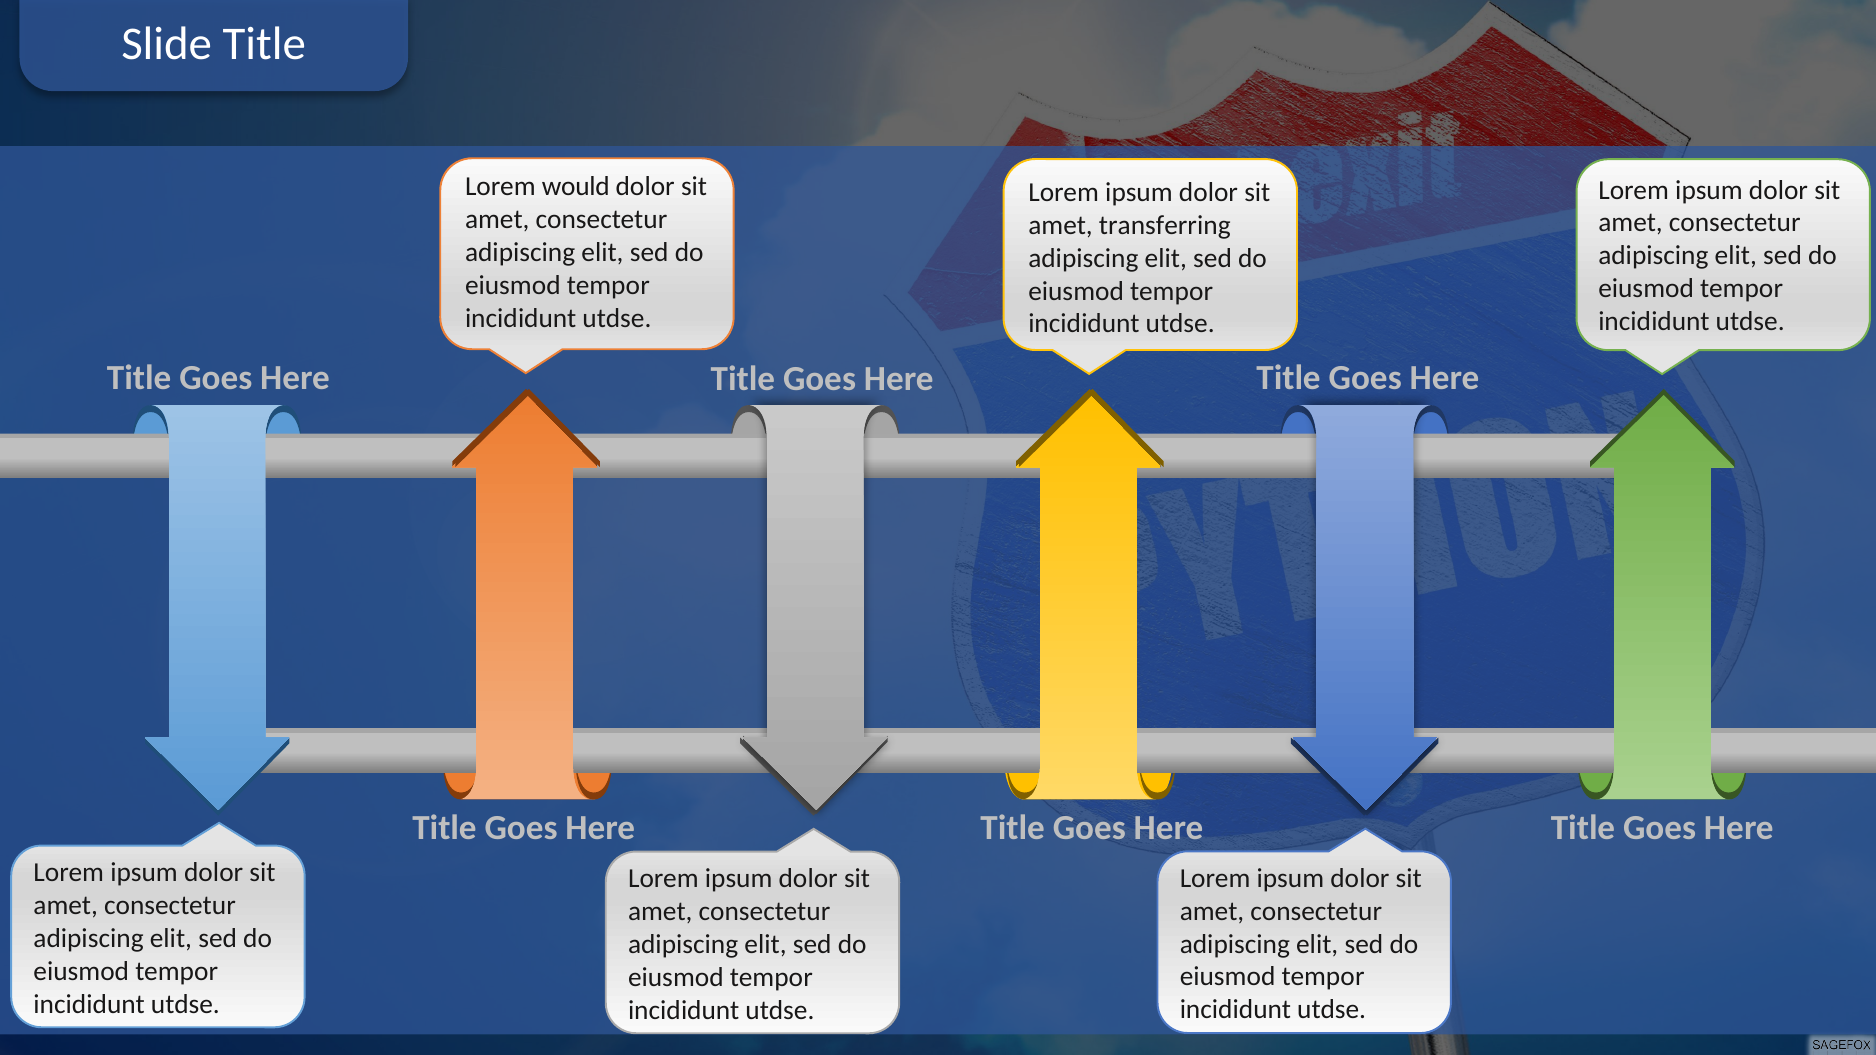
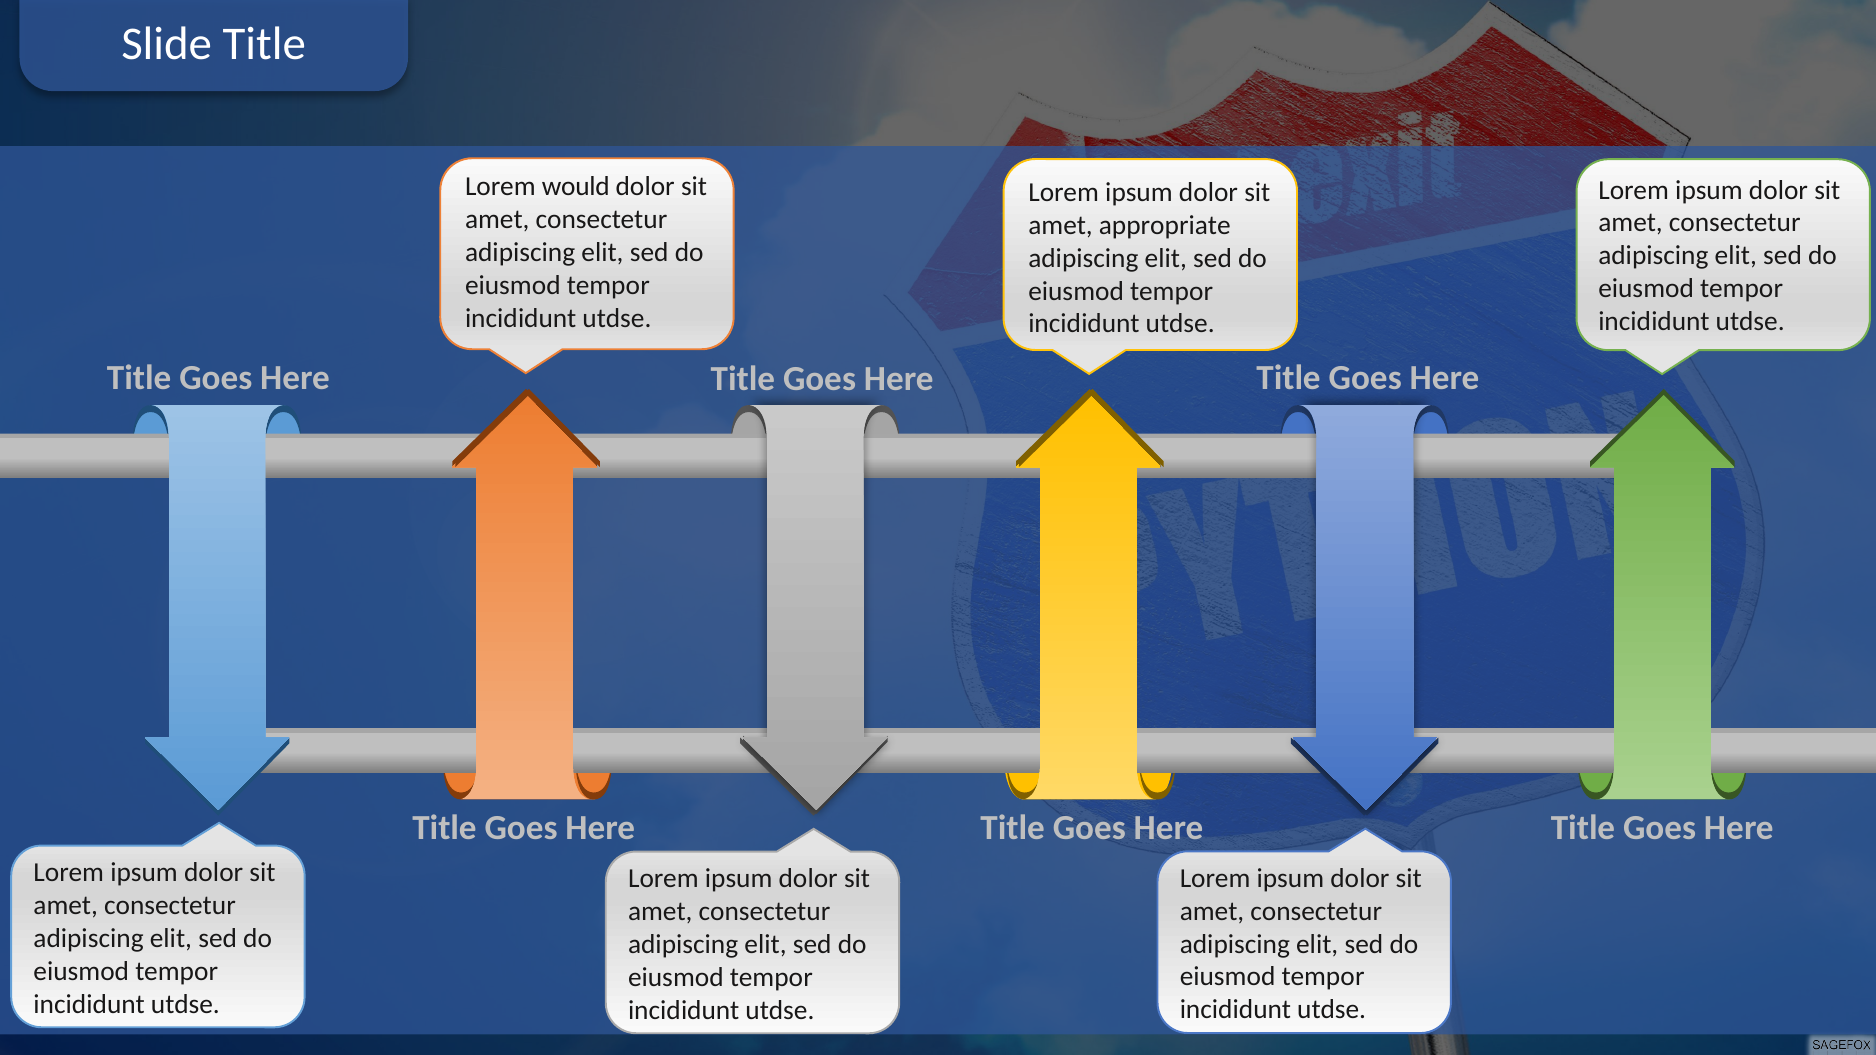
transferring: transferring -> appropriate
